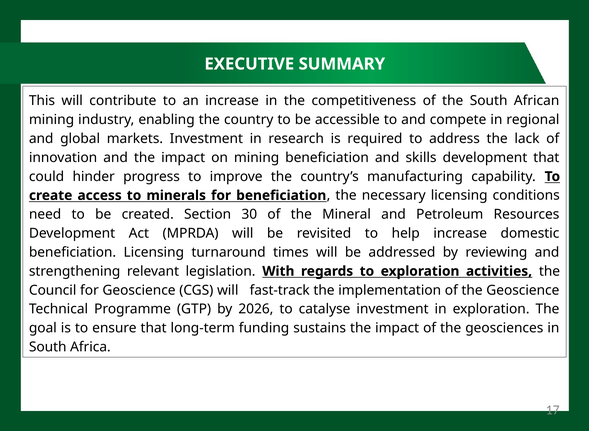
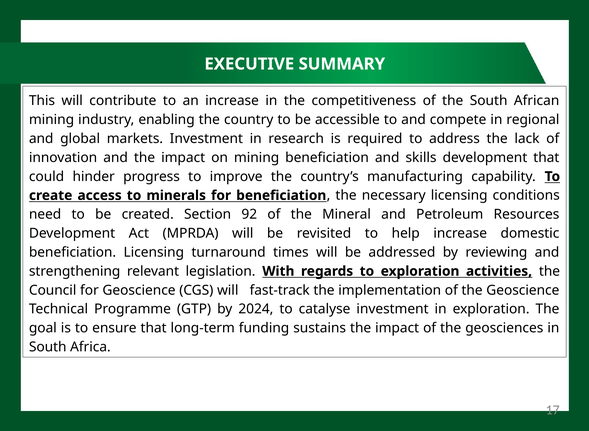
30: 30 -> 92
2026: 2026 -> 2024
